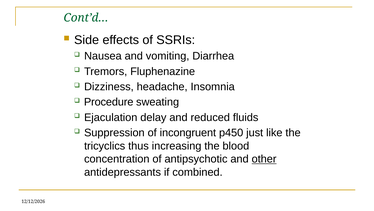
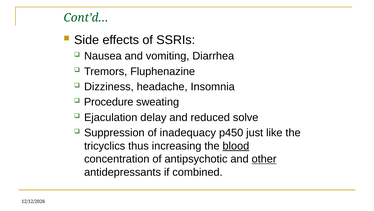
fluids: fluids -> solve
incongruent: incongruent -> inadequacy
blood underline: none -> present
